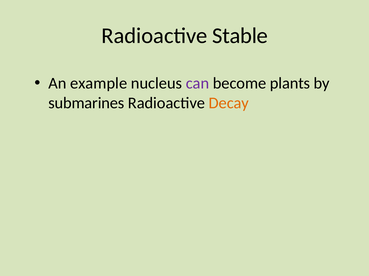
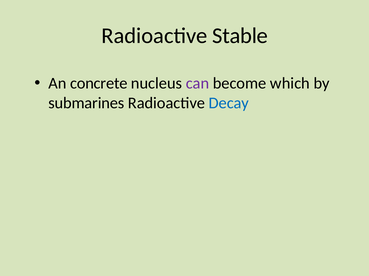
example: example -> concrete
plants: plants -> which
Decay colour: orange -> blue
